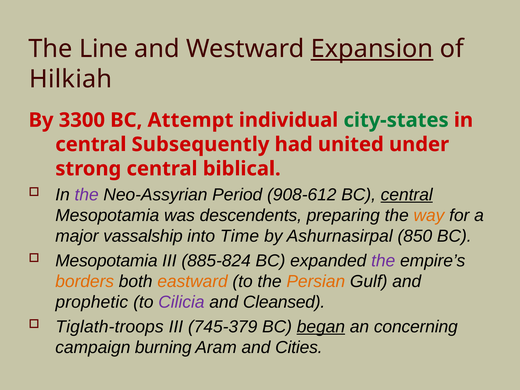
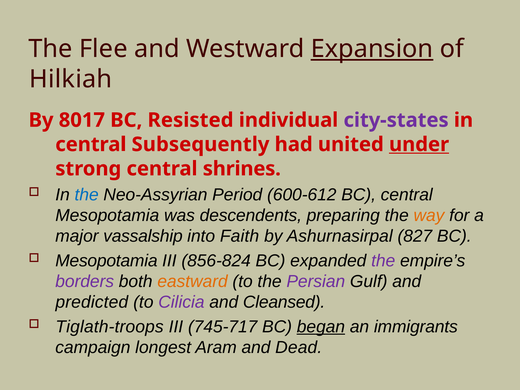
Line: Line -> Flee
3300: 3300 -> 8017
Attempt: Attempt -> Resisted
city-states colour: green -> purple
under underline: none -> present
biblical: biblical -> shrines
the at (87, 195) colour: purple -> blue
908-612: 908-612 -> 600-612
central at (407, 195) underline: present -> none
Time: Time -> Faith
850: 850 -> 827
885-824: 885-824 -> 856-824
borders colour: orange -> purple
Persian colour: orange -> purple
prophetic: prophetic -> predicted
745-379: 745-379 -> 745-717
concerning: concerning -> immigrants
burning: burning -> longest
Cities: Cities -> Dead
